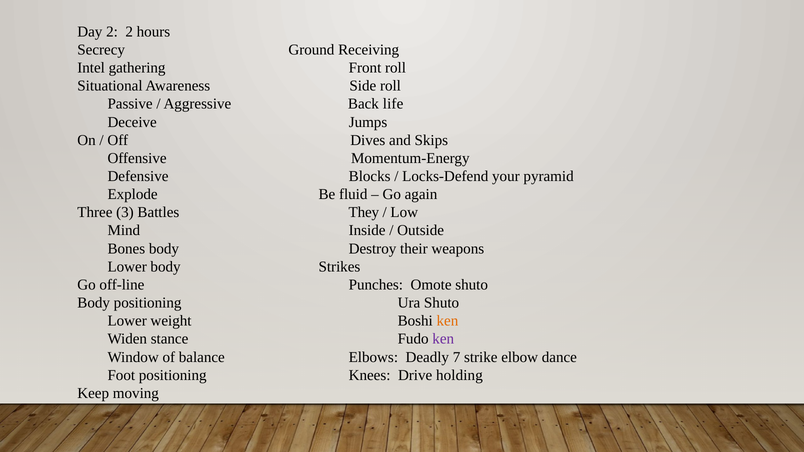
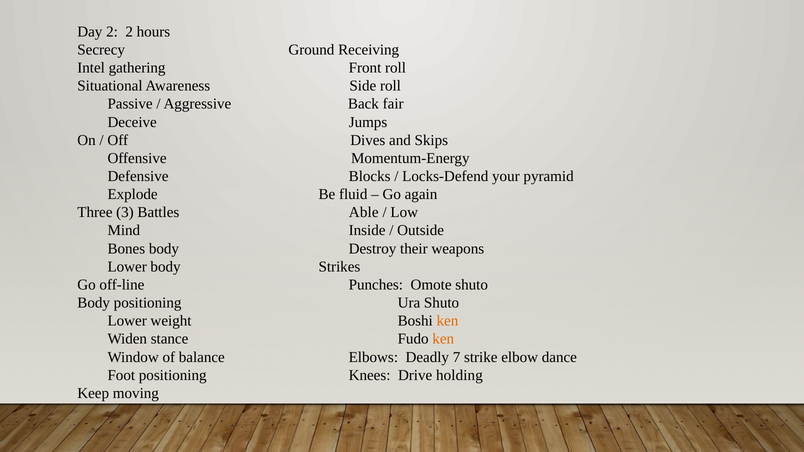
life: life -> fair
They: They -> Able
ken at (443, 339) colour: purple -> orange
